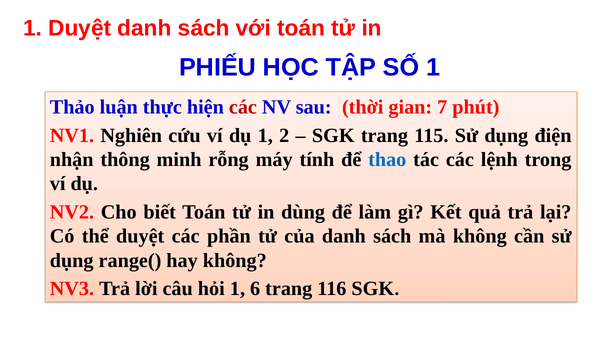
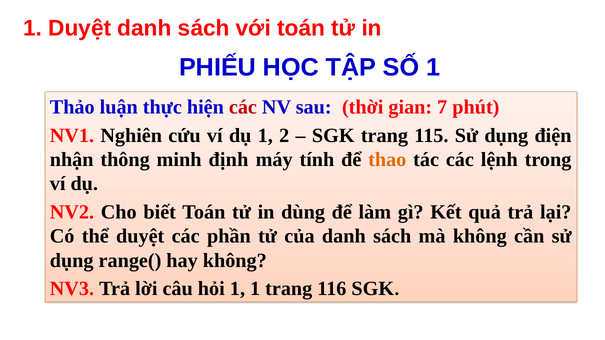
rỗng: rỗng -> định
thao colour: blue -> orange
1 6: 6 -> 1
